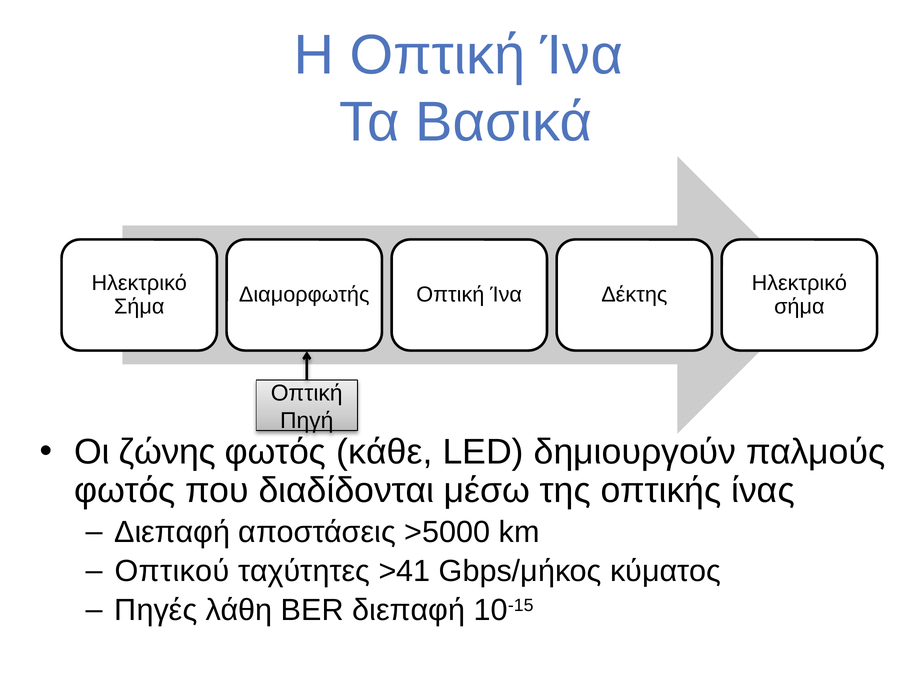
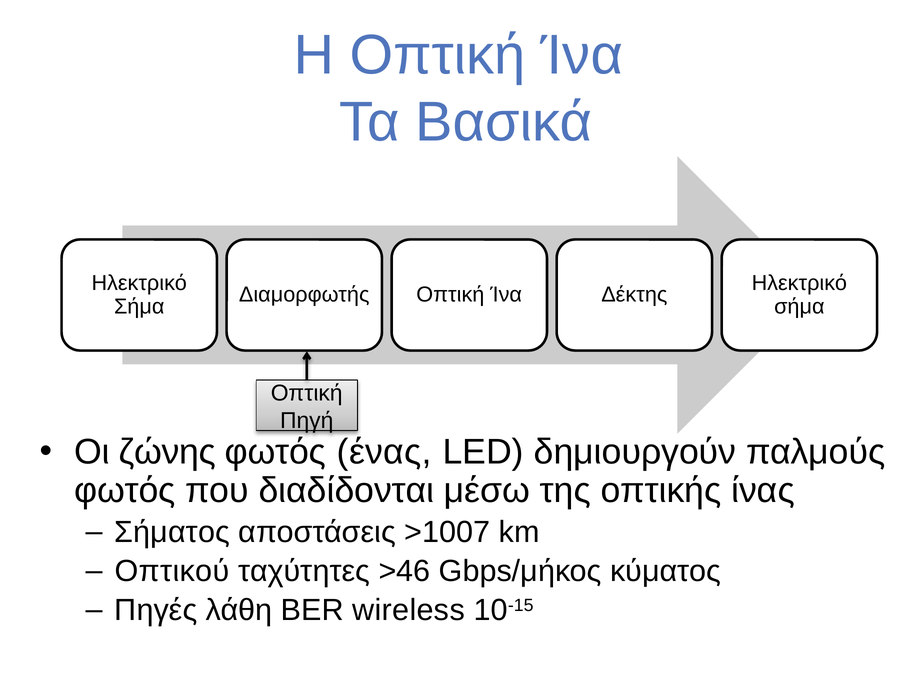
κάθε: κάθε -> ένας
Διεπαφή at (172, 532): Διεπαφή -> Σήματος
>5000: >5000 -> >1007
>41: >41 -> >46
BER διεπαφή: διεπαφή -> wireless
